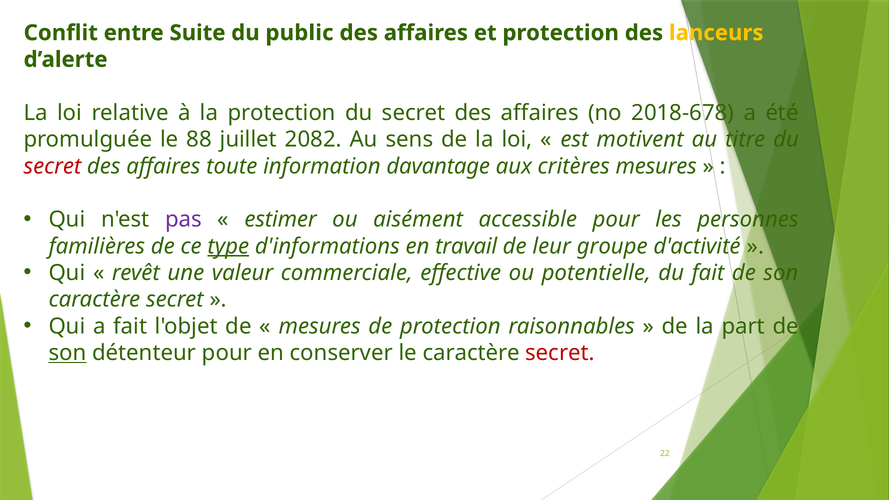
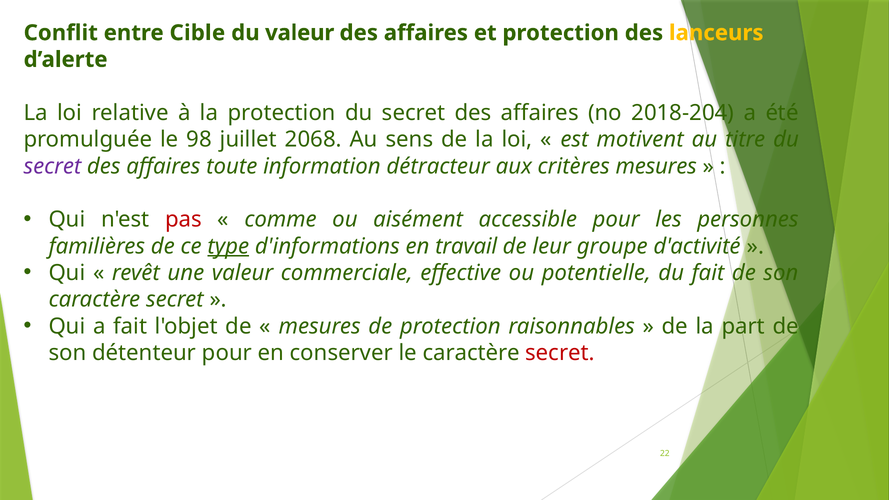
Suite: Suite -> Cible
du public: public -> valeur
2018-678: 2018-678 -> 2018-204
88: 88 -> 98
2082: 2082 -> 2068
secret at (52, 166) colour: red -> purple
davantage: davantage -> détracteur
pas colour: purple -> red
estimer: estimer -> comme
son at (68, 353) underline: present -> none
